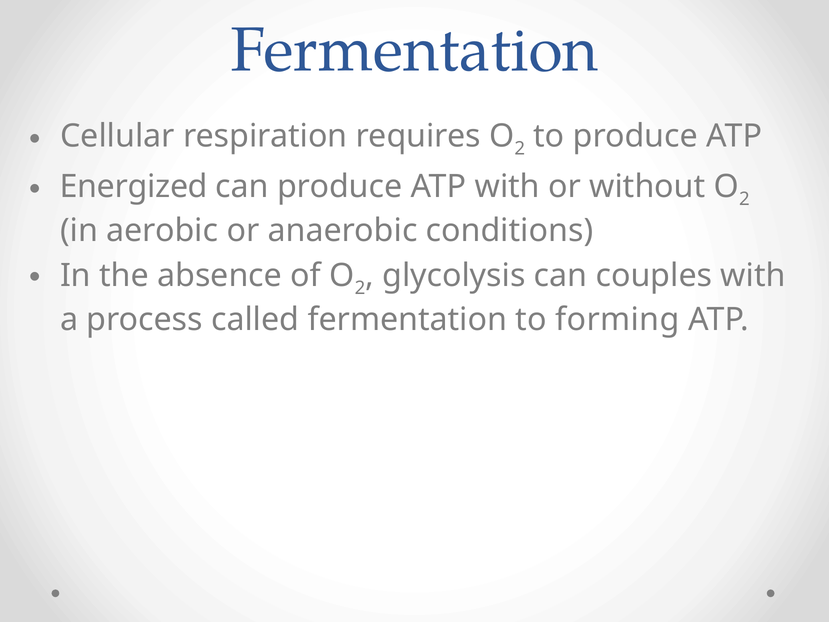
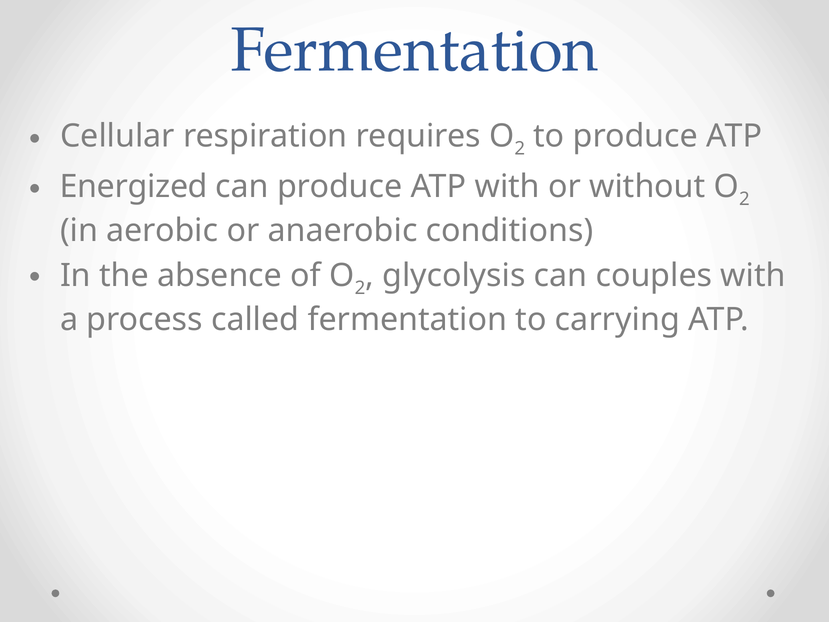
forming: forming -> carrying
